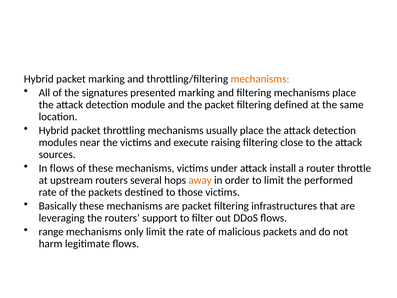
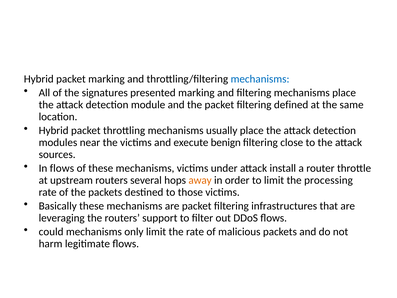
mechanisms at (260, 79) colour: orange -> blue
raising: raising -> benign
performed: performed -> processing
range: range -> could
